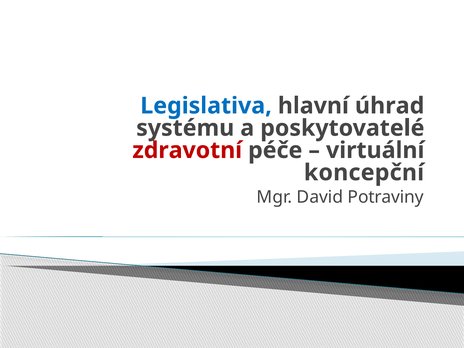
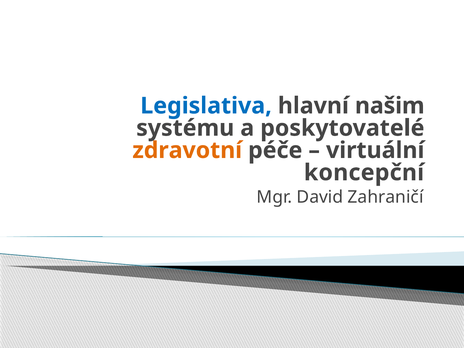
úhrad: úhrad -> našim
zdravotní colour: red -> orange
Potraviny: Potraviny -> Zahraničí
